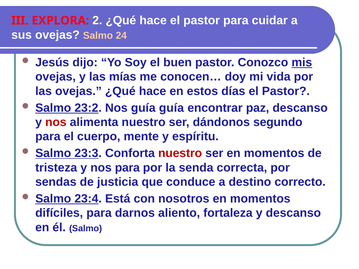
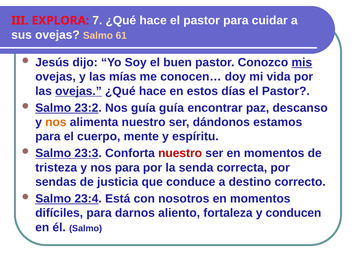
2: 2 -> 7
24: 24 -> 61
ovejas at (78, 91) underline: none -> present
nos at (56, 122) colour: red -> orange
segundo: segundo -> estamos
y descanso: descanso -> conducen
